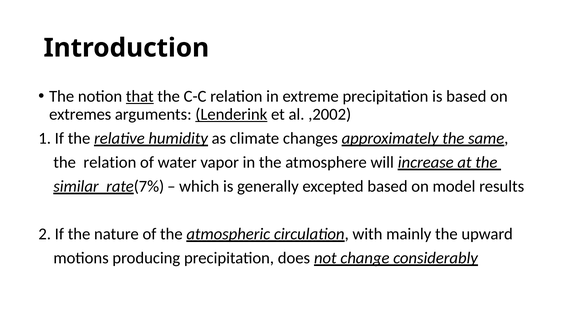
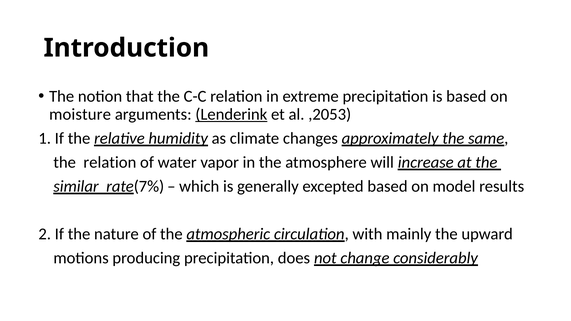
that underline: present -> none
extremes: extremes -> moisture
,2002: ,2002 -> ,2053
